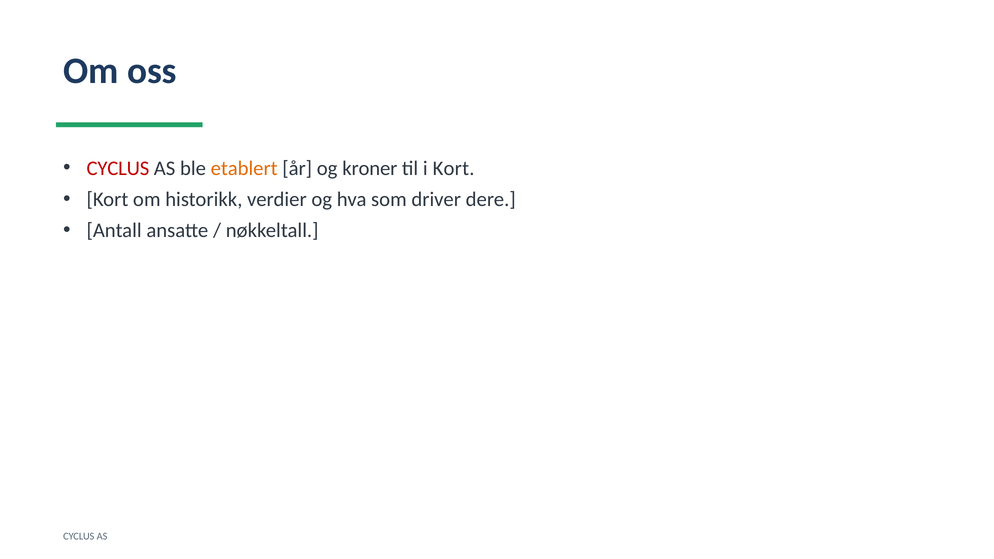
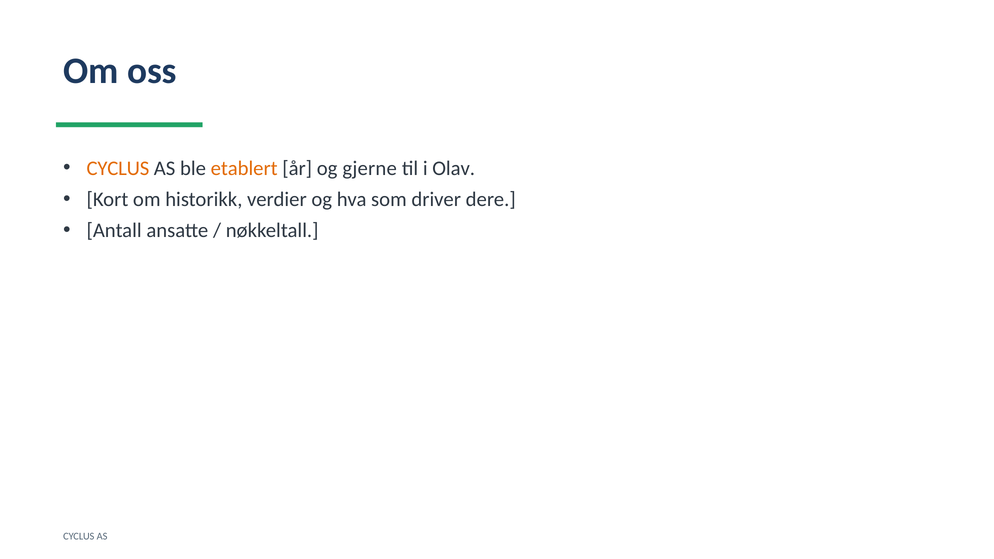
CYCLUS at (118, 168) colour: red -> orange
kroner: kroner -> gjerne
i Kort: Kort -> Olav
